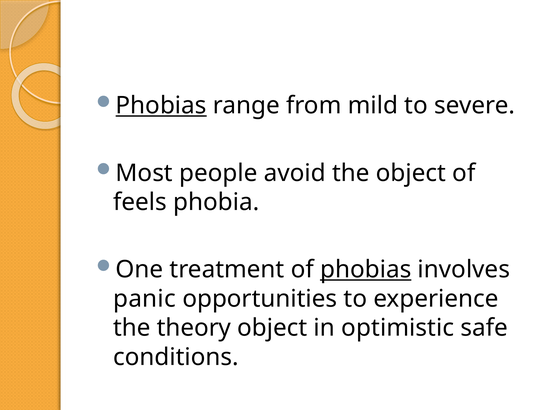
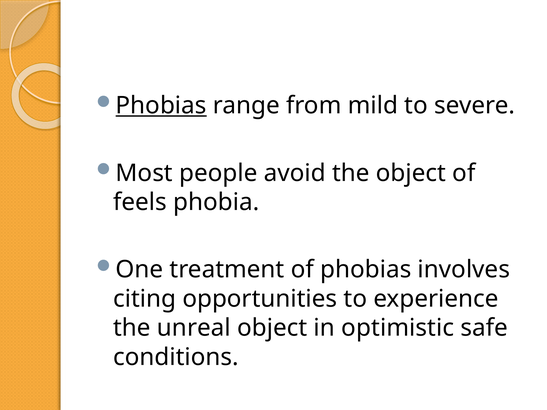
phobias at (366, 270) underline: present -> none
panic: panic -> citing
theory: theory -> unreal
